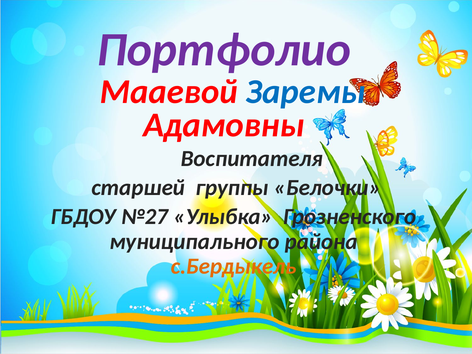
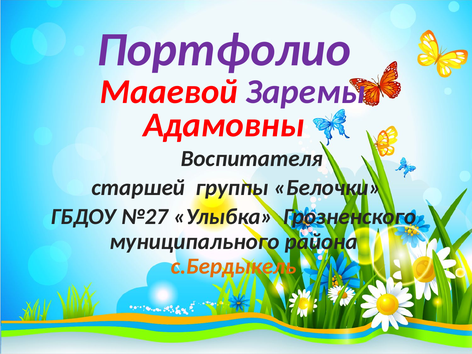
Заремы colour: blue -> purple
